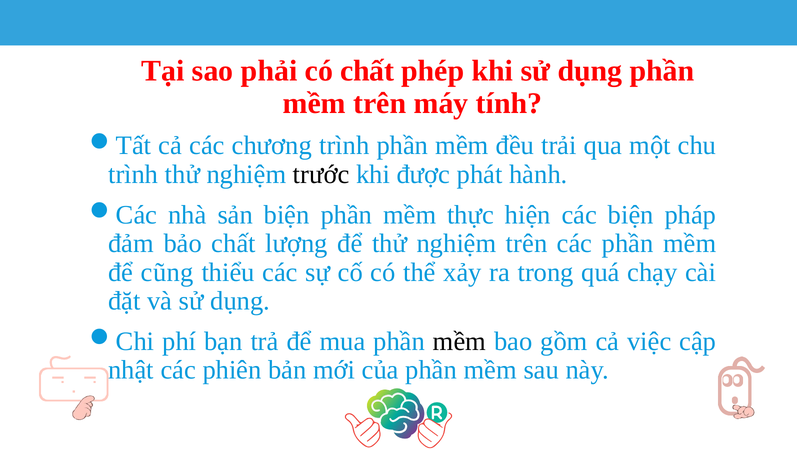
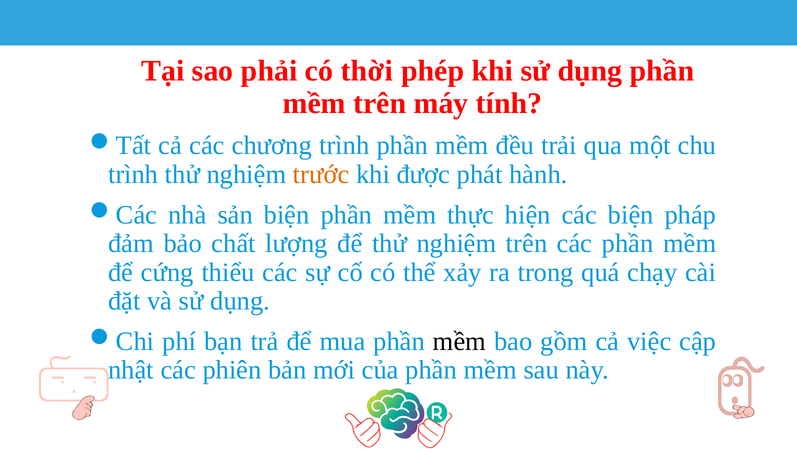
có chất: chất -> thời
trước colour: black -> orange
cũng: cũng -> cứng
